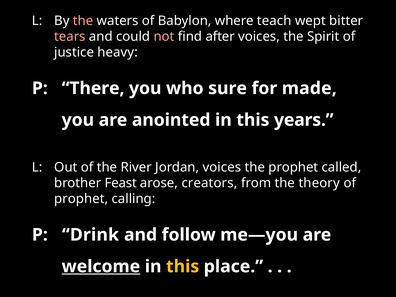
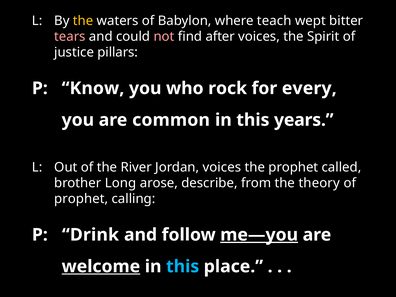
the at (83, 21) colour: pink -> yellow
heavy: heavy -> pillars
There: There -> Know
sure: sure -> rock
made: made -> every
anointed: anointed -> common
Feast: Feast -> Long
creators: creators -> describe
me—you underline: none -> present
this at (183, 266) colour: yellow -> light blue
